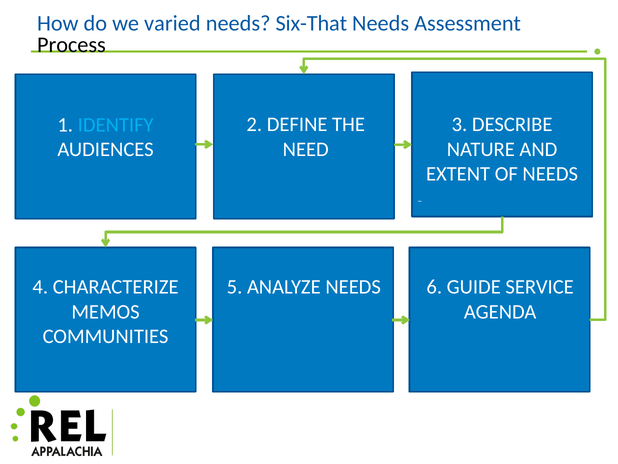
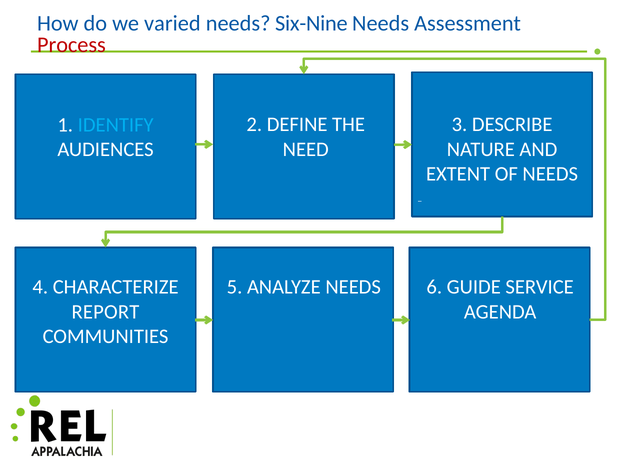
Six-That: Six-That -> Six-Nine
Process colour: black -> red
MEMOS: MEMOS -> REPORT
